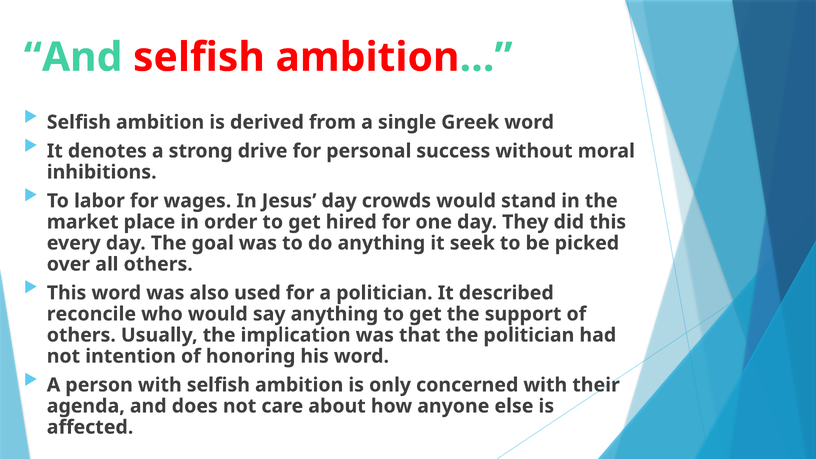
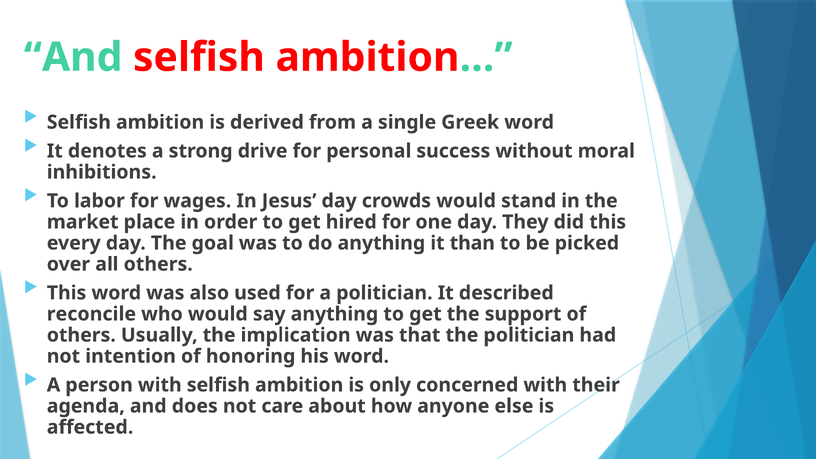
seek: seek -> than
